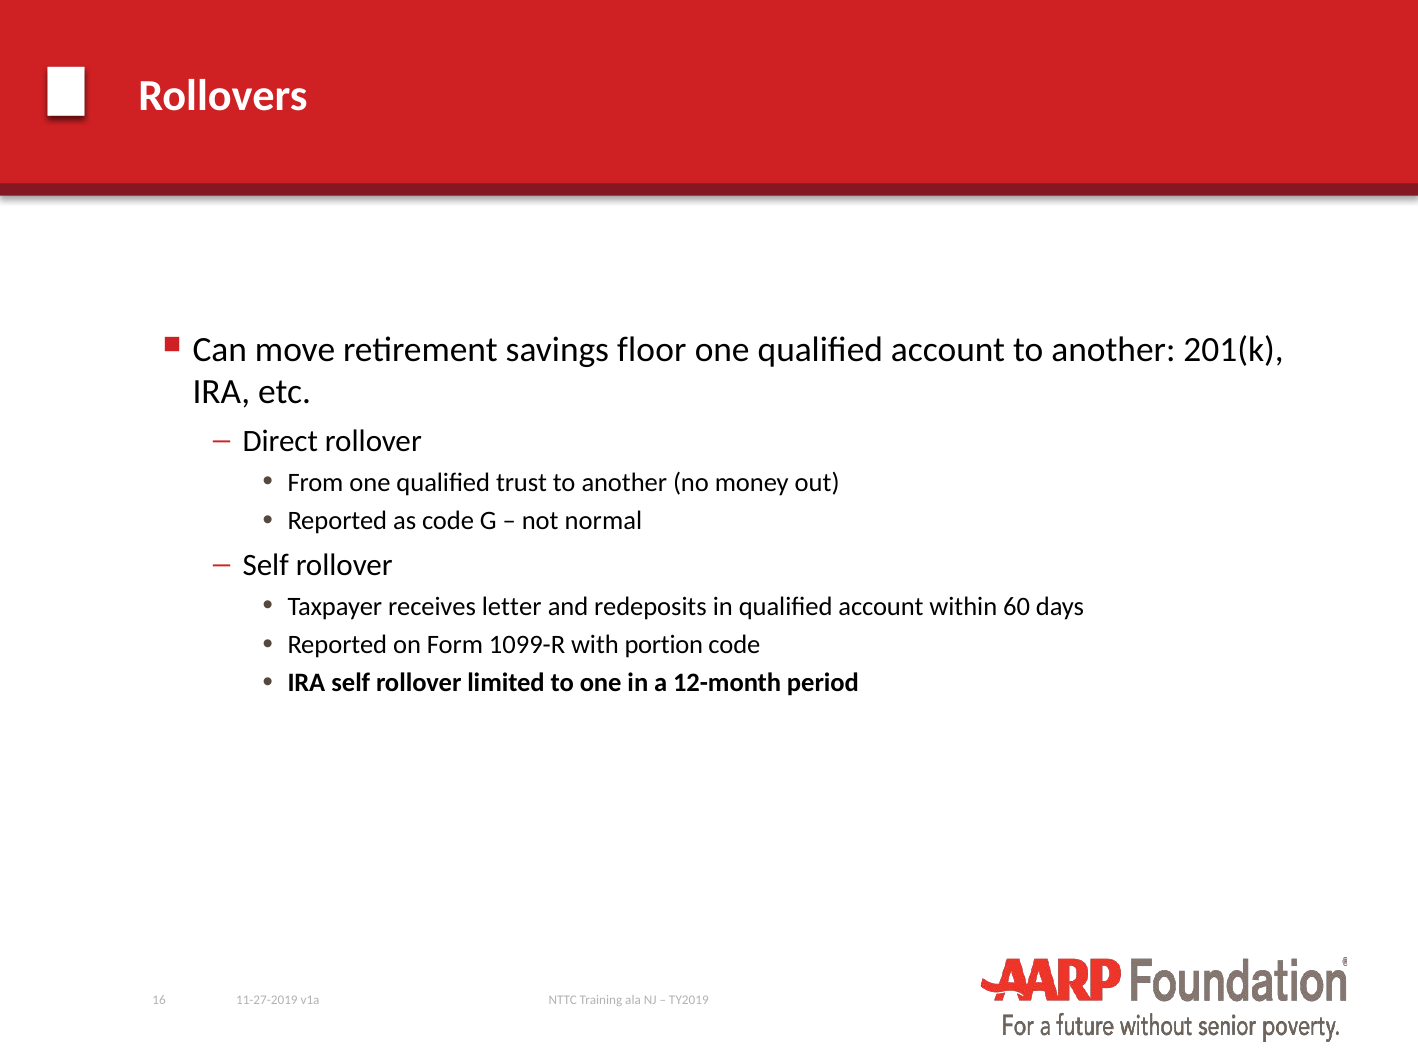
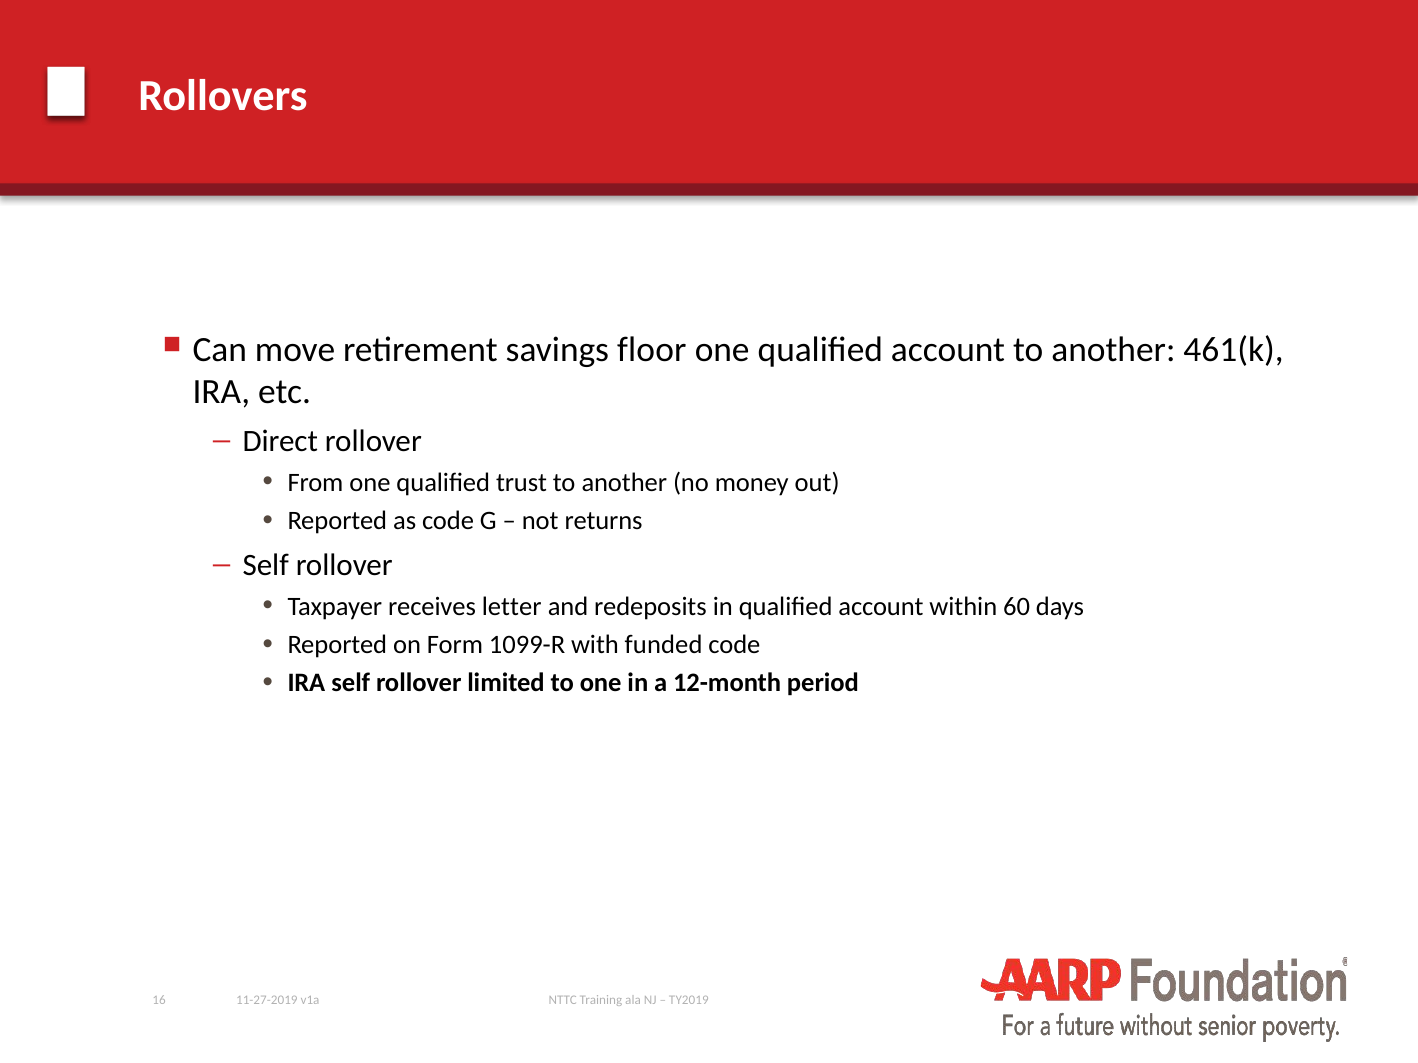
201(k: 201(k -> 461(k
normal: normal -> returns
portion: portion -> funded
